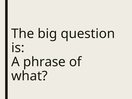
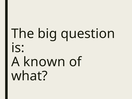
phrase: phrase -> known
